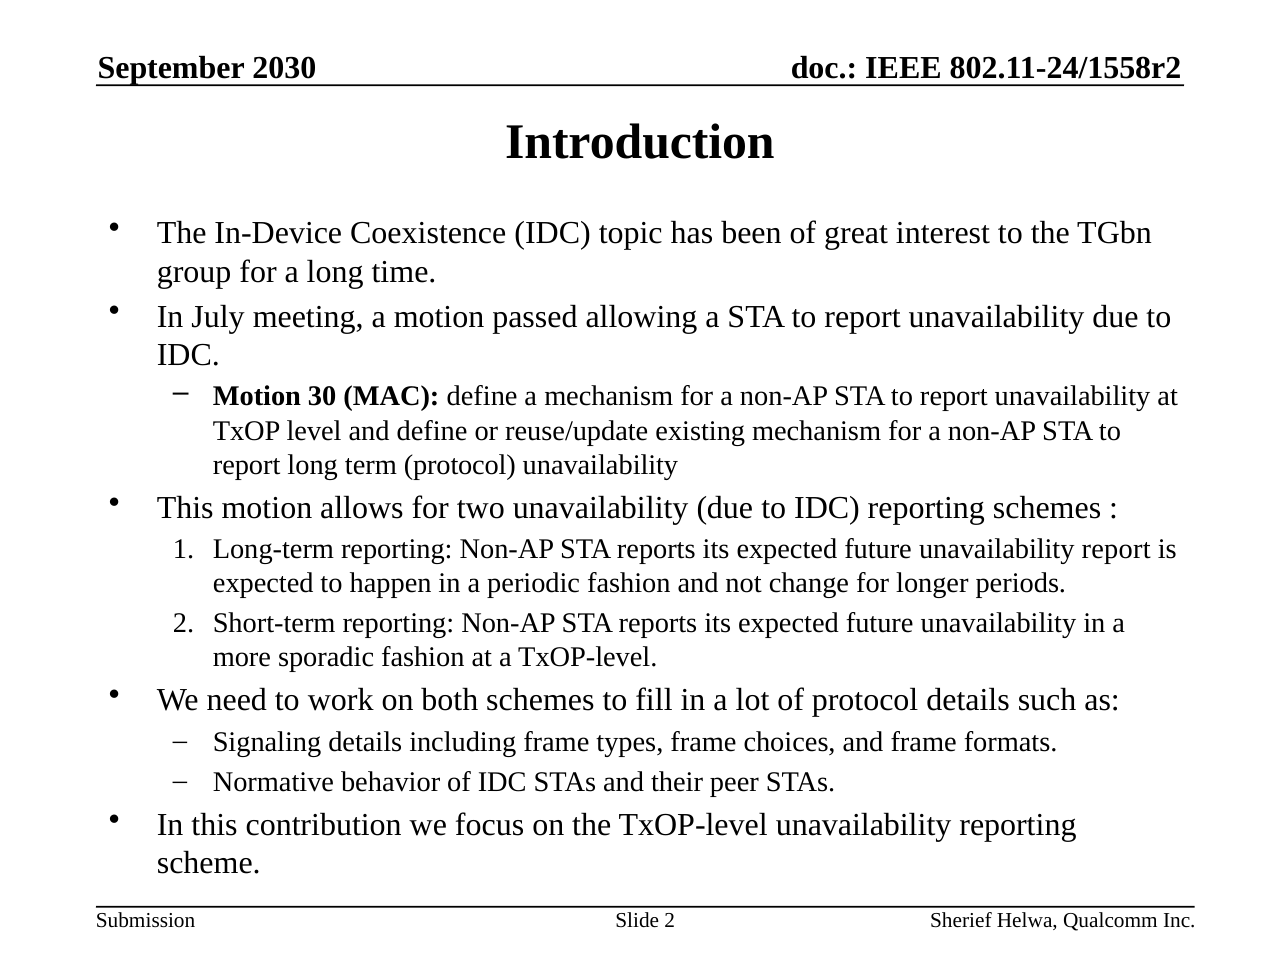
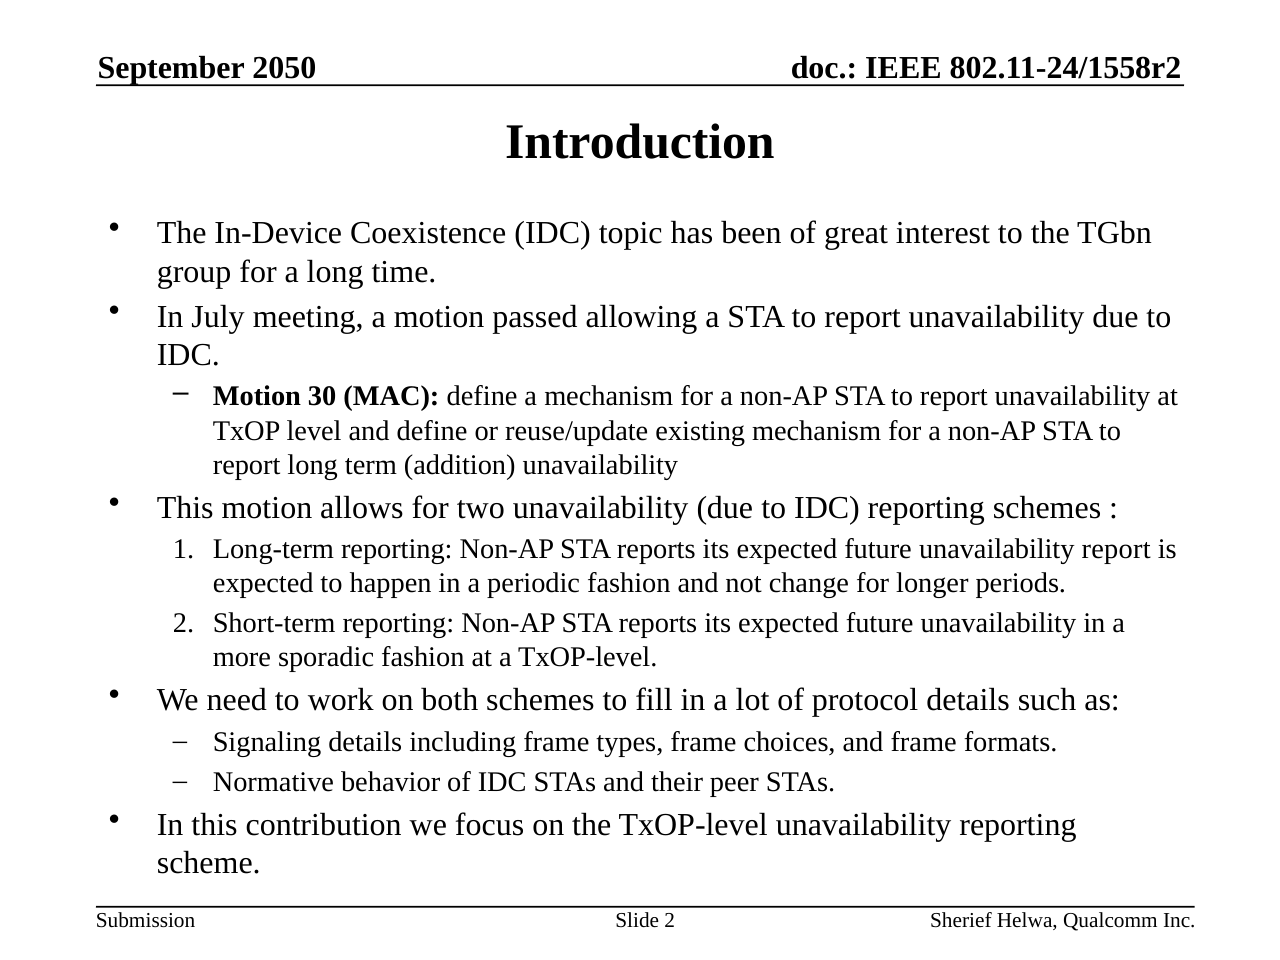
2030: 2030 -> 2050
term protocol: protocol -> addition
